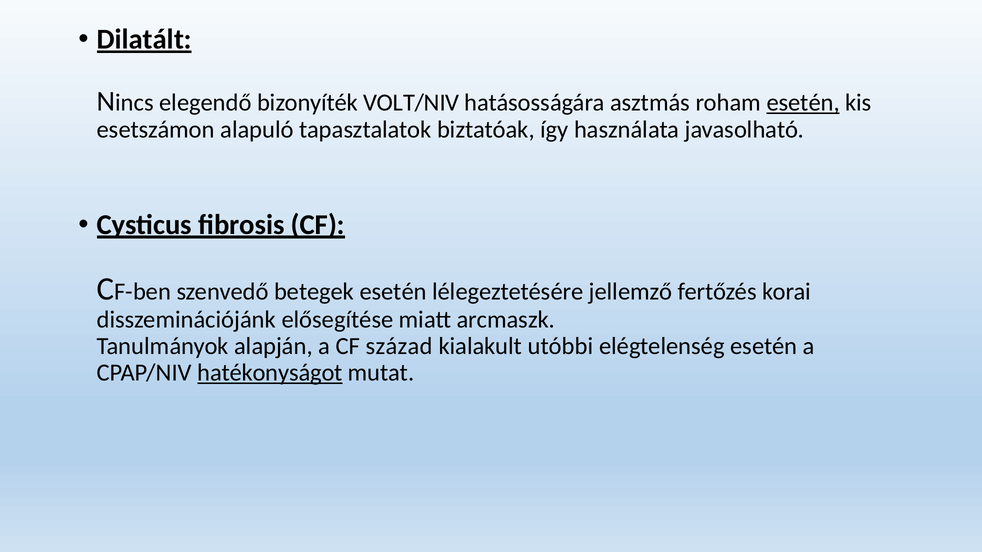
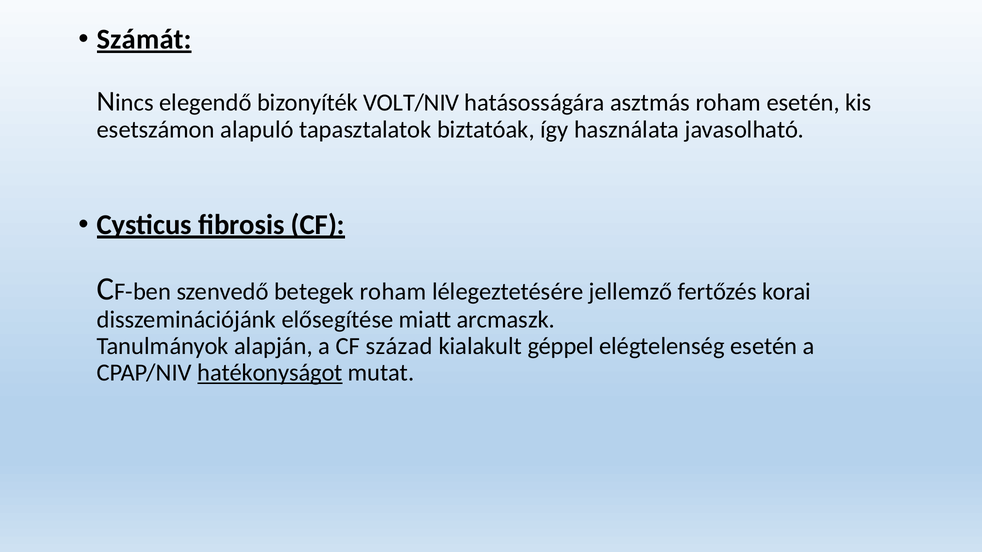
Dilatált: Dilatált -> Számát
esetén at (803, 103) underline: present -> none
betegek esetén: esetén -> roham
utóbbi: utóbbi -> géppel
